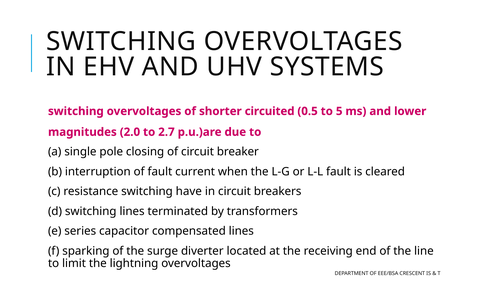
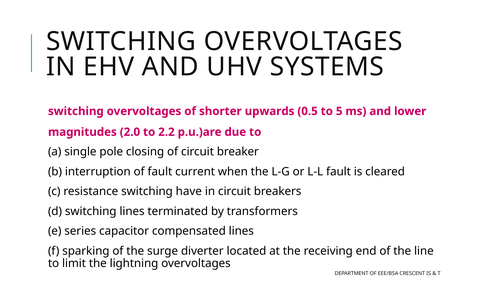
circuited: circuited -> upwards
2.7: 2.7 -> 2.2
